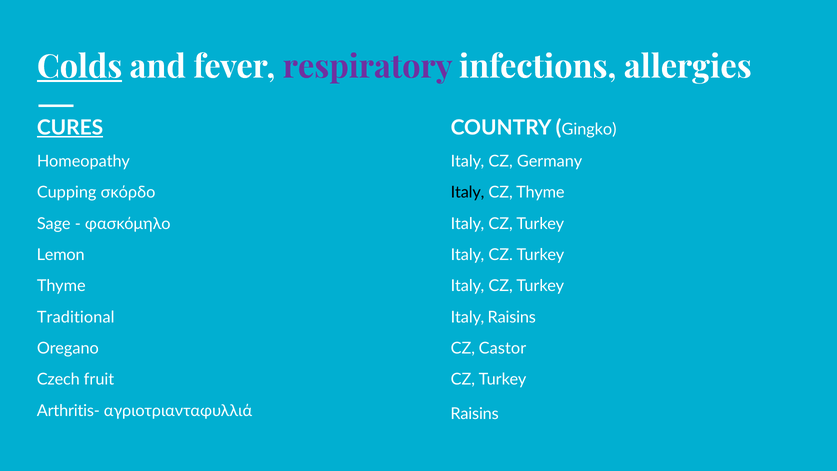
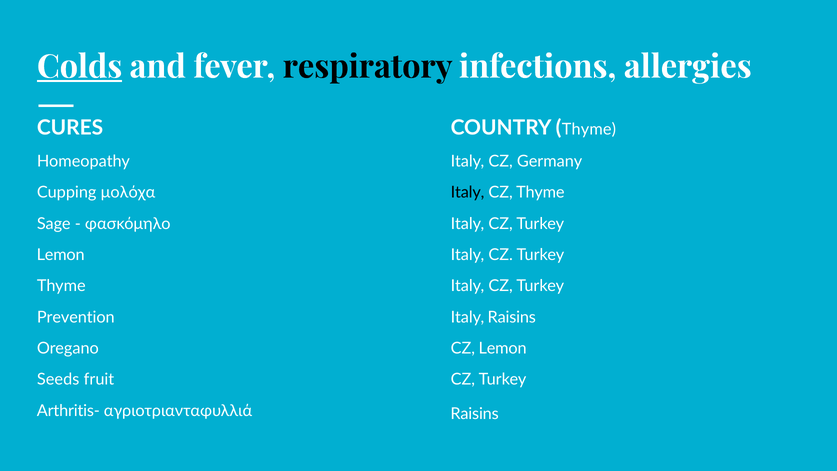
respiratory colour: purple -> black
CURES underline: present -> none
Gingko at (589, 129): Gingko -> Thyme
σκόρδο: σκόρδο -> μολόχα
Traditional: Traditional -> Prevention
CZ Castor: Castor -> Lemon
Czech: Czech -> Seeds
